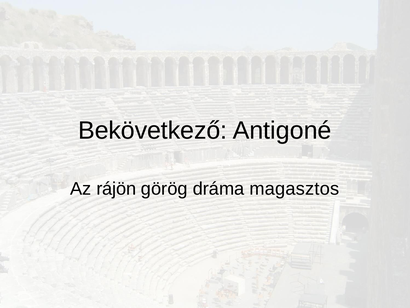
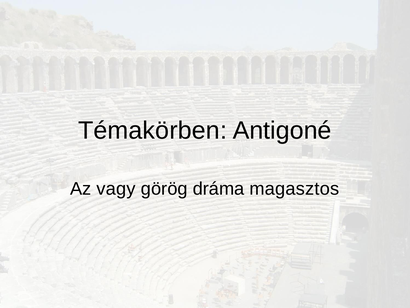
Bekövetkező: Bekövetkező -> Témakörben
rájön: rájön -> vagy
